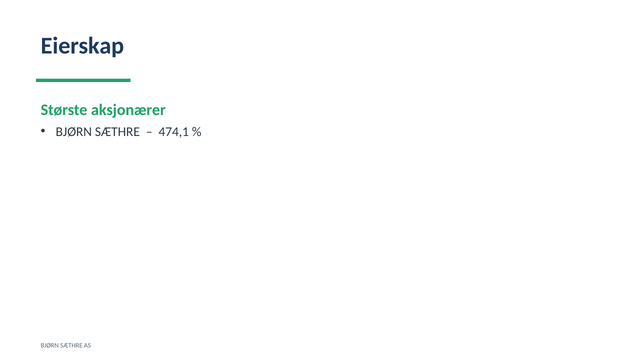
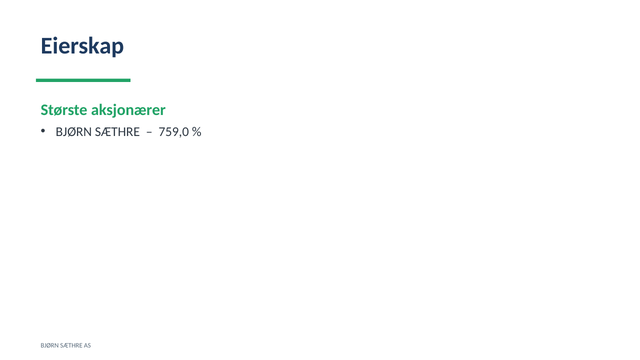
474,1: 474,1 -> 759,0
